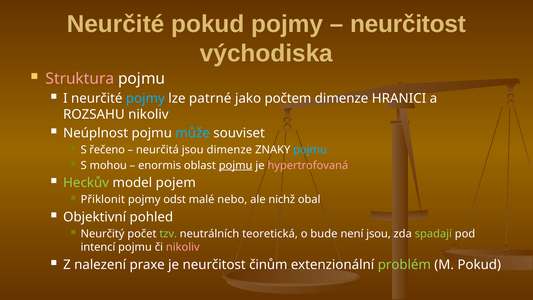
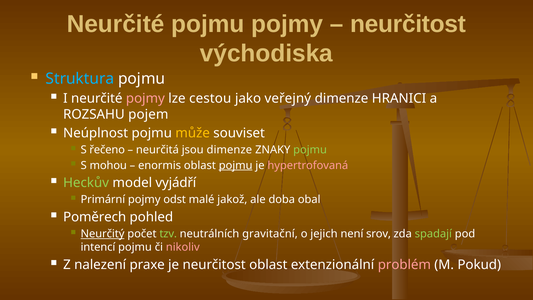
Neurčité pokud: pokud -> pojmu
Struktura colour: pink -> light blue
pojmy at (145, 98) colour: light blue -> pink
patrné: patrné -> cestou
počtem: počtem -> veřejný
ROZSAHU nikoliv: nikoliv -> pojem
může colour: light blue -> yellow
pojmu at (310, 150) colour: light blue -> light green
pojem: pojem -> vyjádří
Přiklonit: Přiklonit -> Primární
nebo: nebo -> jakož
nichž: nichž -> doba
Objektivní: Objektivní -> Poměrech
Neurčitý underline: none -> present
teoretická: teoretická -> gravitační
bude: bude -> jejich
není jsou: jsou -> srov
neurčitost činům: činům -> oblast
problém colour: light green -> pink
